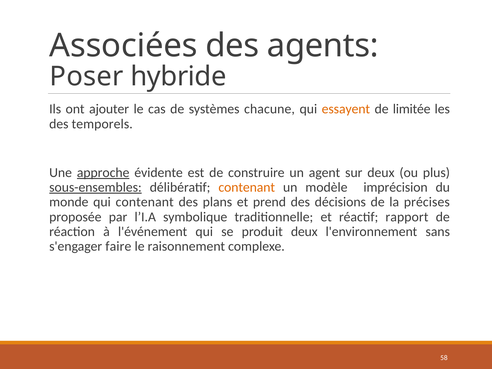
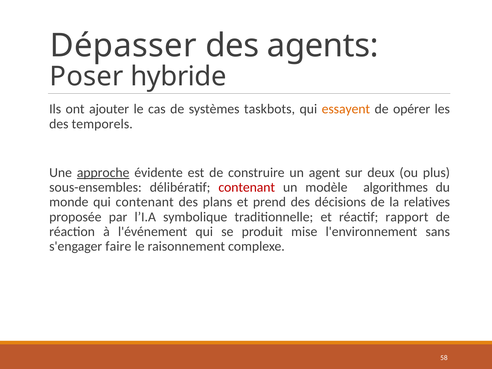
Associées: Associées -> Dépasser
chacune: chacune -> taskbots
limitée: limitée -> opérer
sous-ensembles underline: present -> none
contenant at (247, 187) colour: orange -> red
imprécision: imprécision -> algorithmes
précises: précises -> relatives
produit deux: deux -> mise
